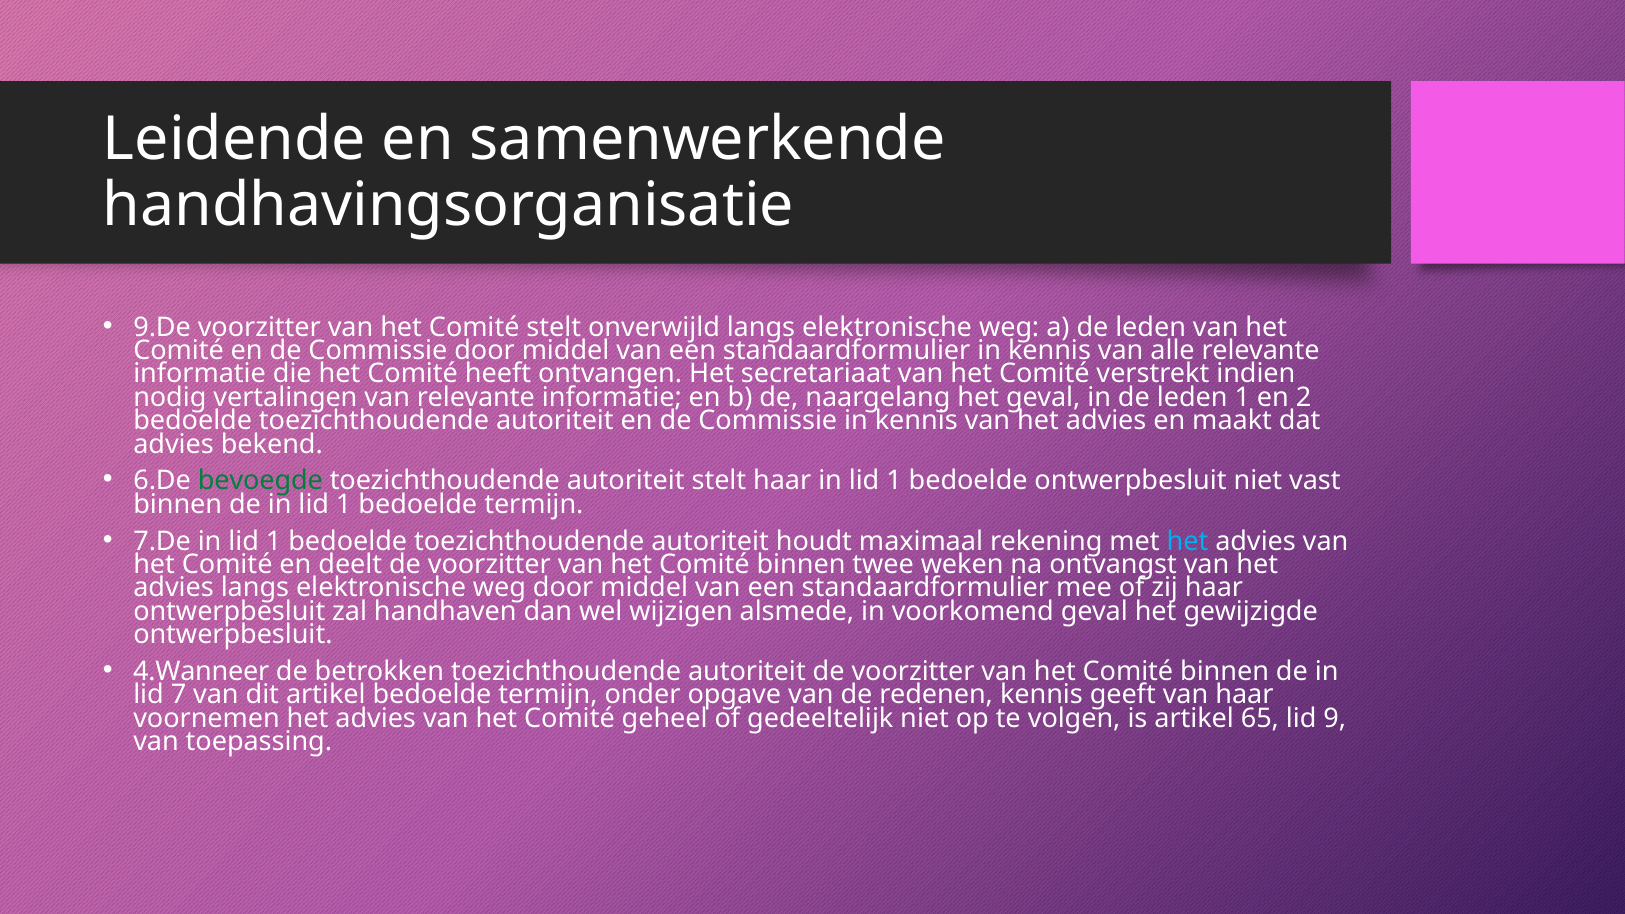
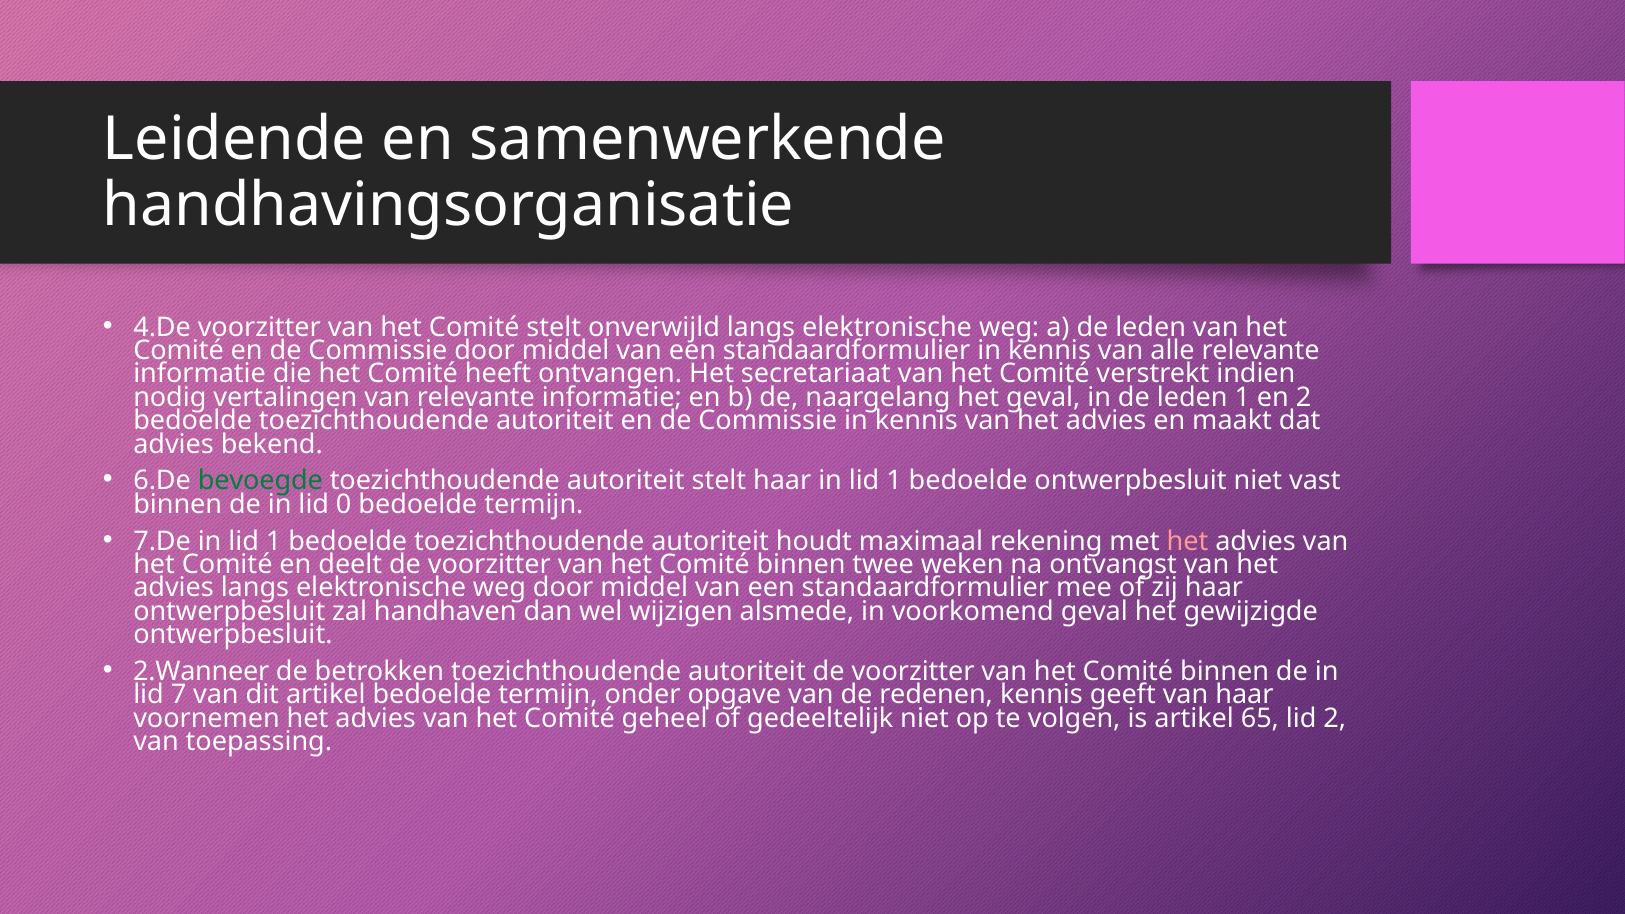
9.De: 9.De -> 4.De
de in lid 1: 1 -> 0
het at (1187, 541) colour: light blue -> pink
4.Wanneer: 4.Wanneer -> 2.Wanneer
lid 9: 9 -> 2
